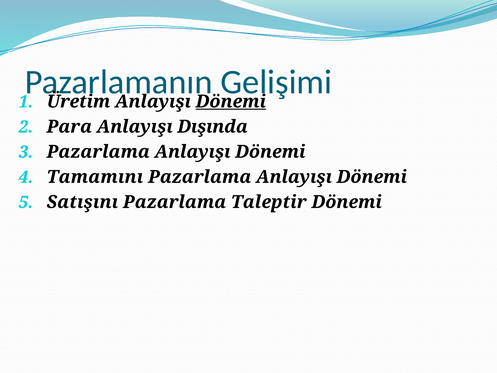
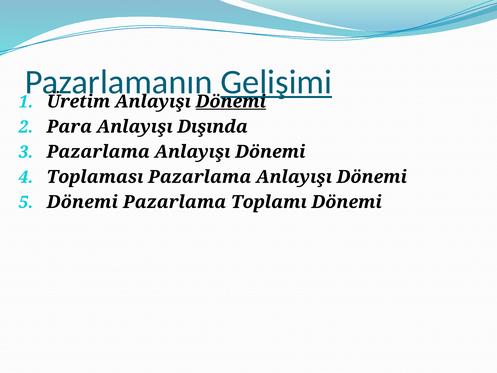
Gelişimi underline: none -> present
Tamamını: Tamamını -> Toplaması
Satışını at (82, 202): Satışını -> Dönemi
Taleptir: Taleptir -> Toplamı
